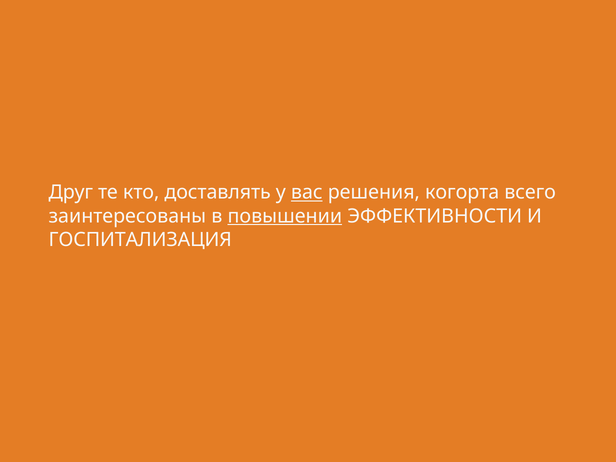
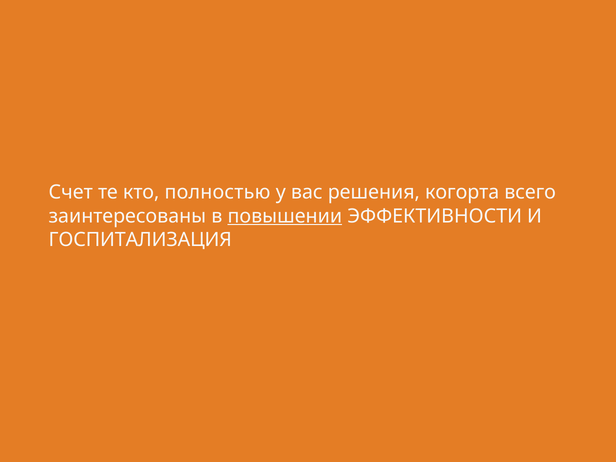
Друг: Друг -> Счет
доставлять: доставлять -> полностью
вас underline: present -> none
